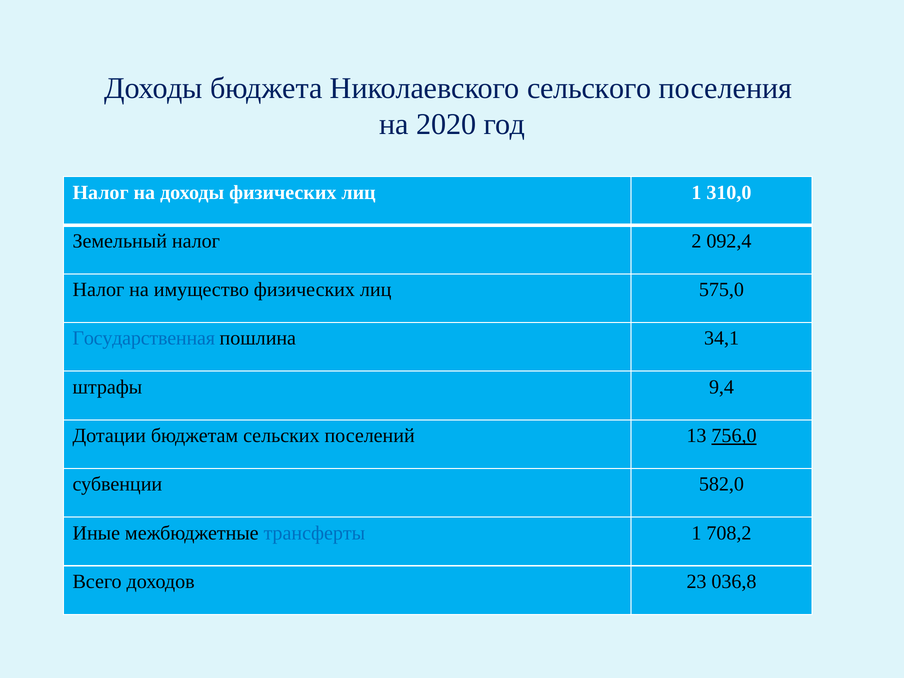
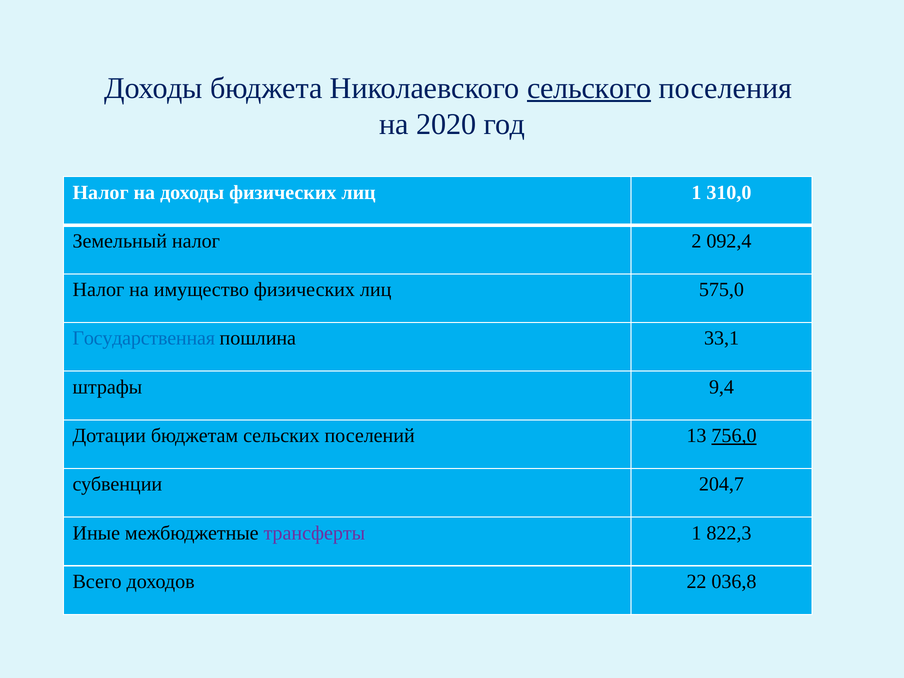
сельского underline: none -> present
34,1: 34,1 -> 33,1
582,0: 582,0 -> 204,7
трансферты colour: blue -> purple
708,2: 708,2 -> 822,3
23: 23 -> 22
